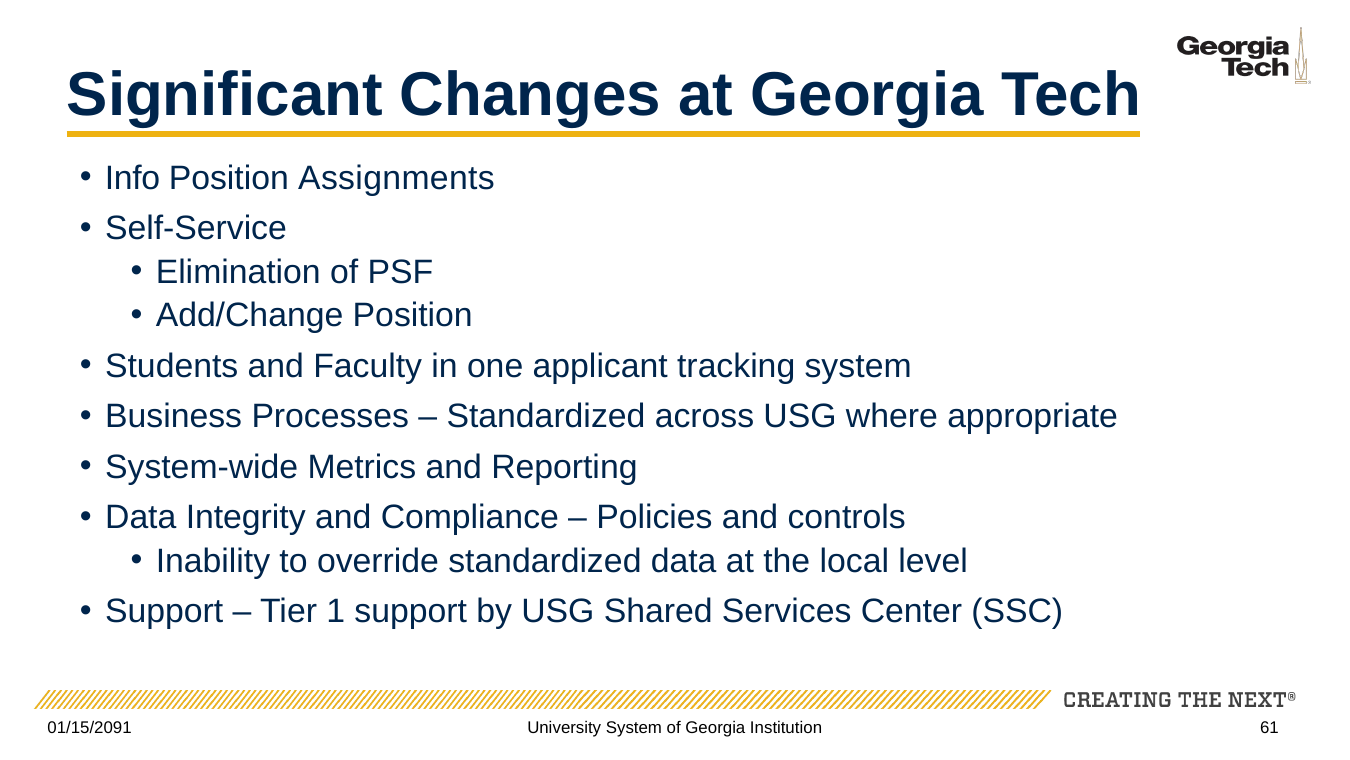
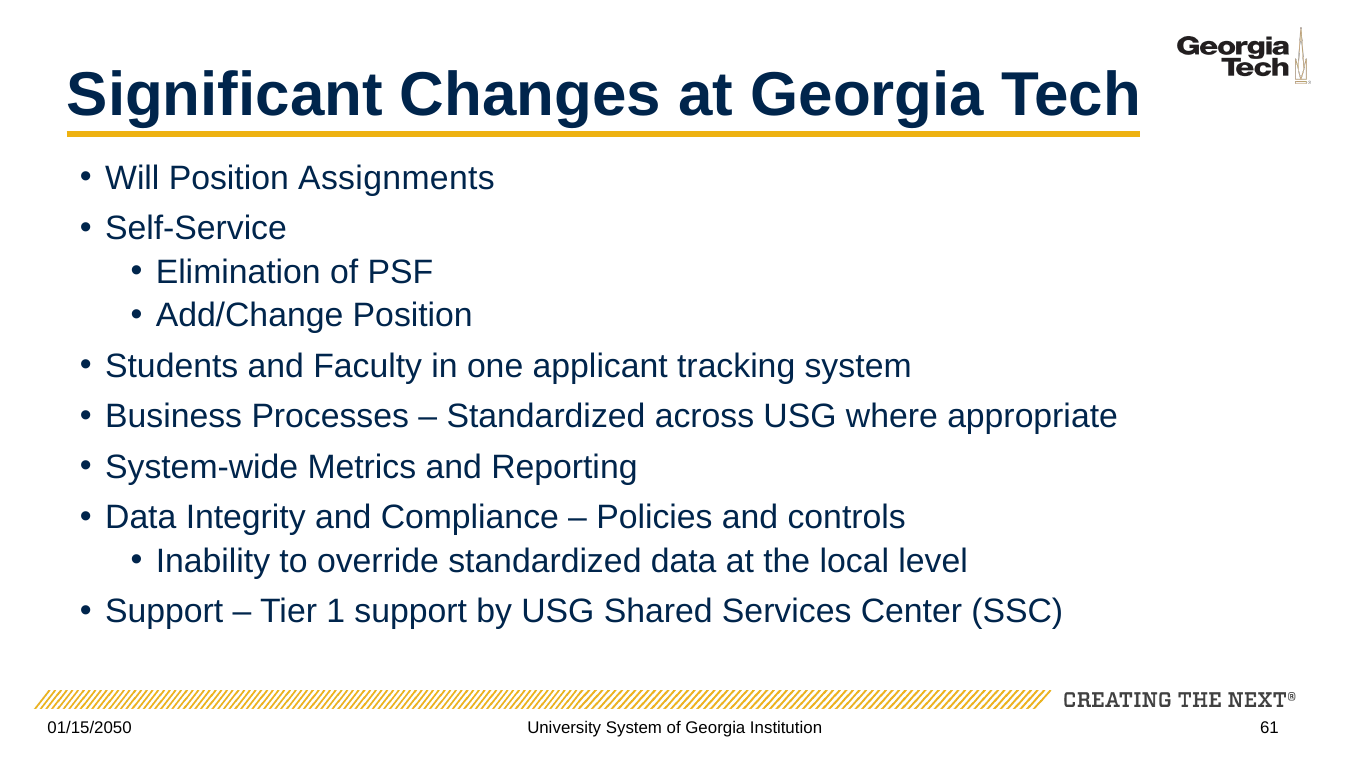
Info: Info -> Will
01/15/2091: 01/15/2091 -> 01/15/2050
